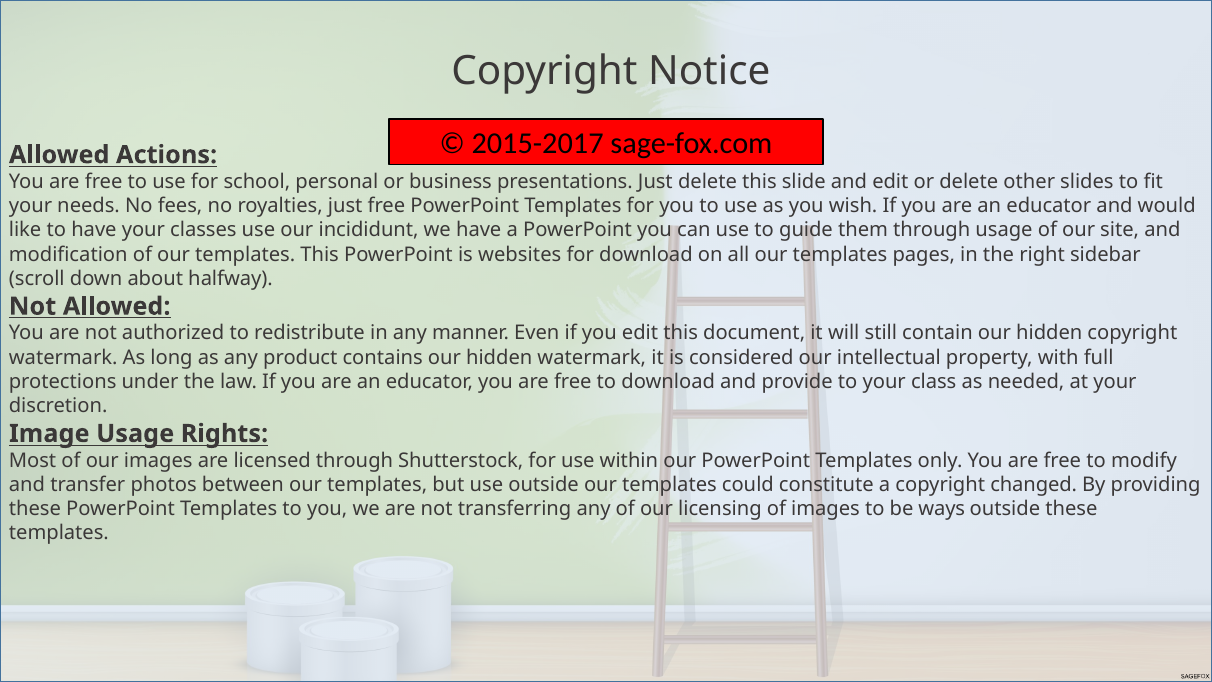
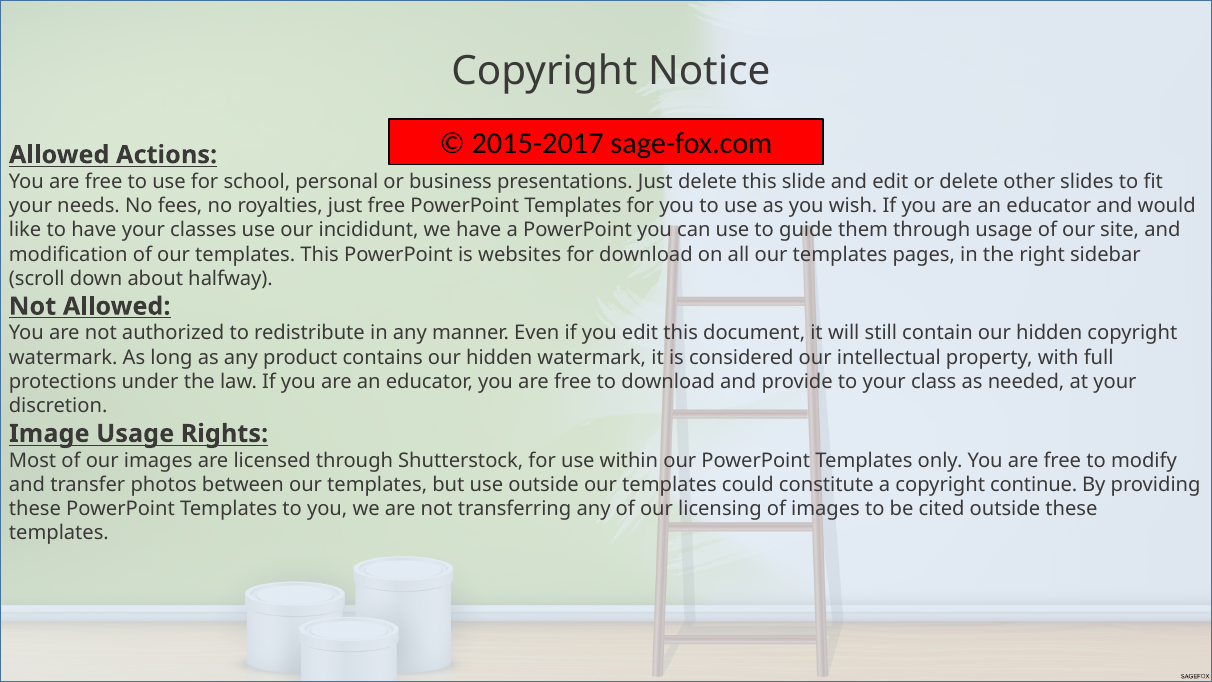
changed: changed -> continue
ways: ways -> cited
